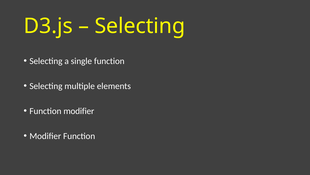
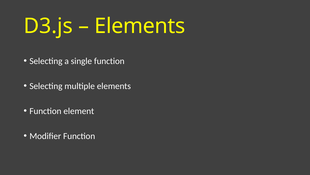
Selecting at (140, 26): Selecting -> Elements
Function modifier: modifier -> element
